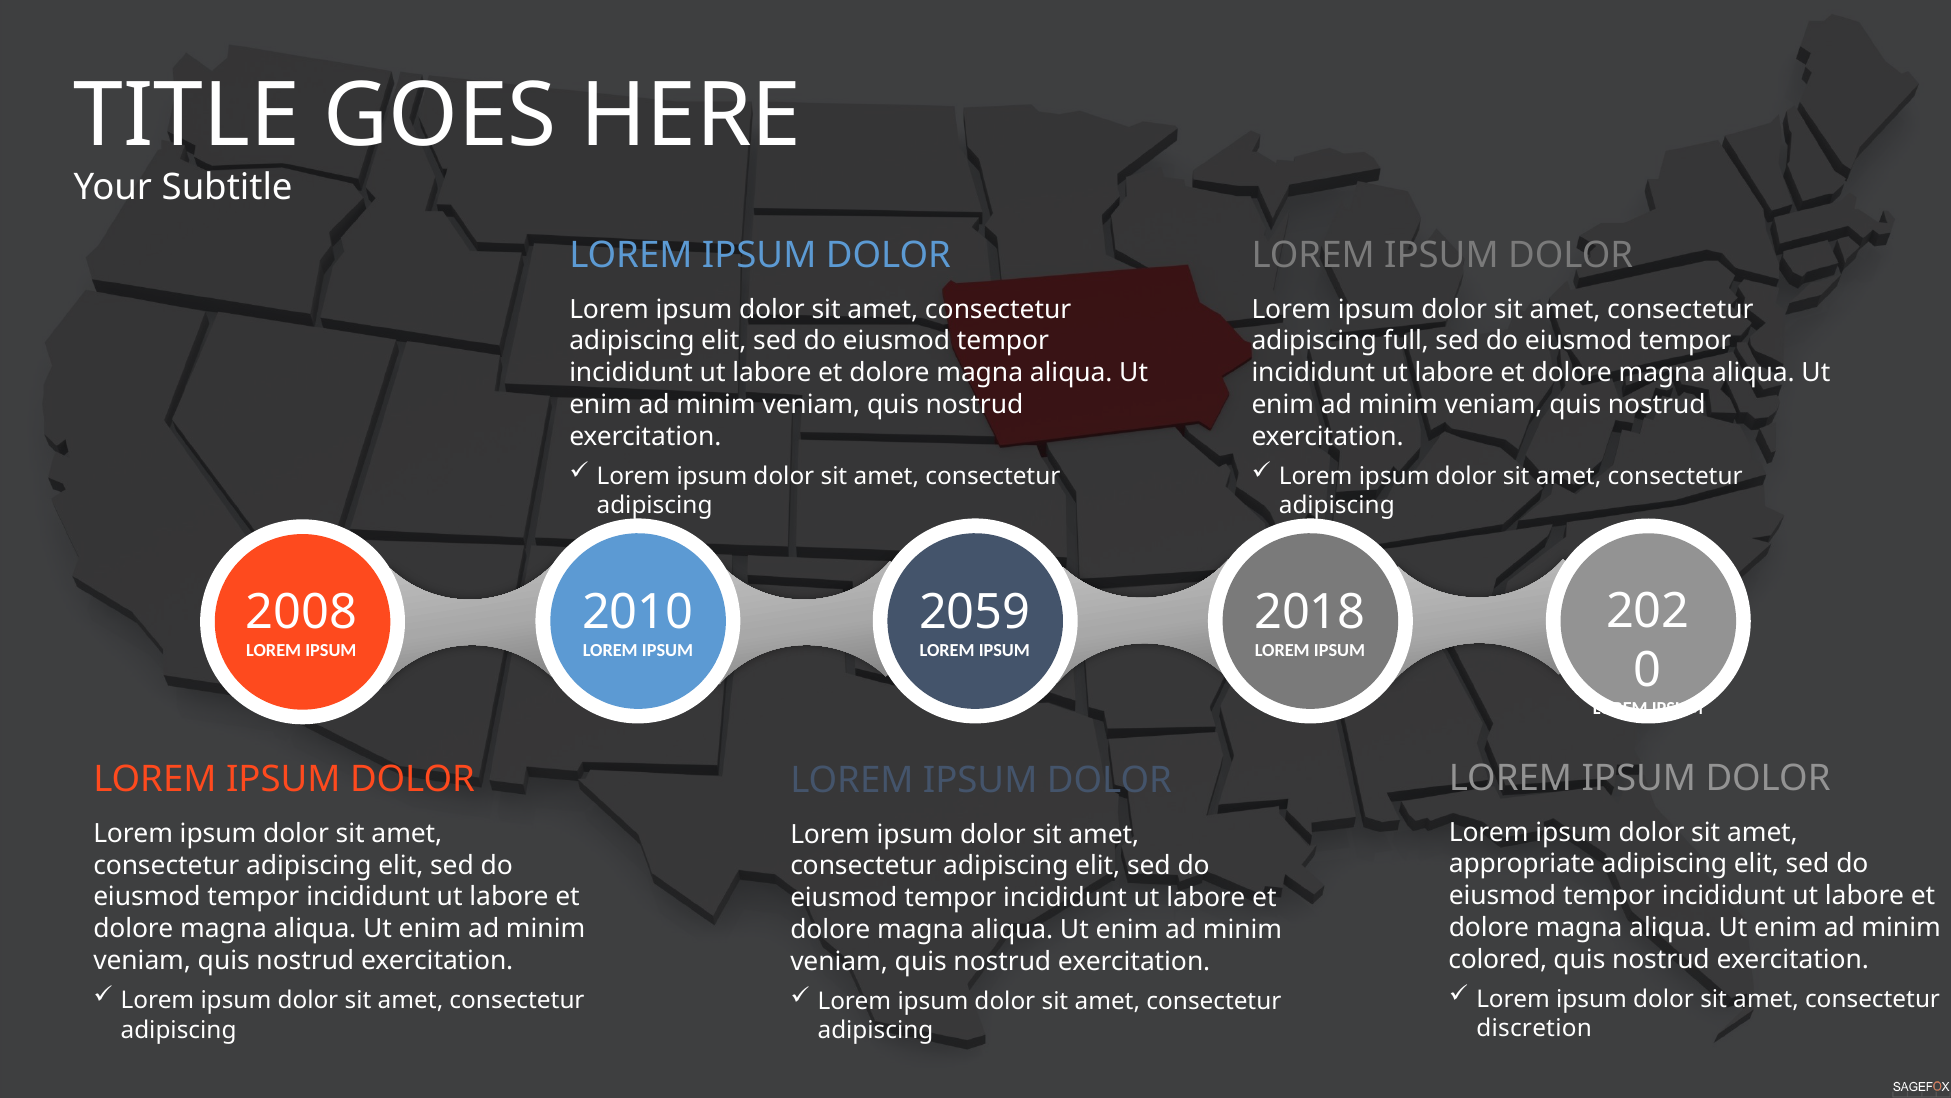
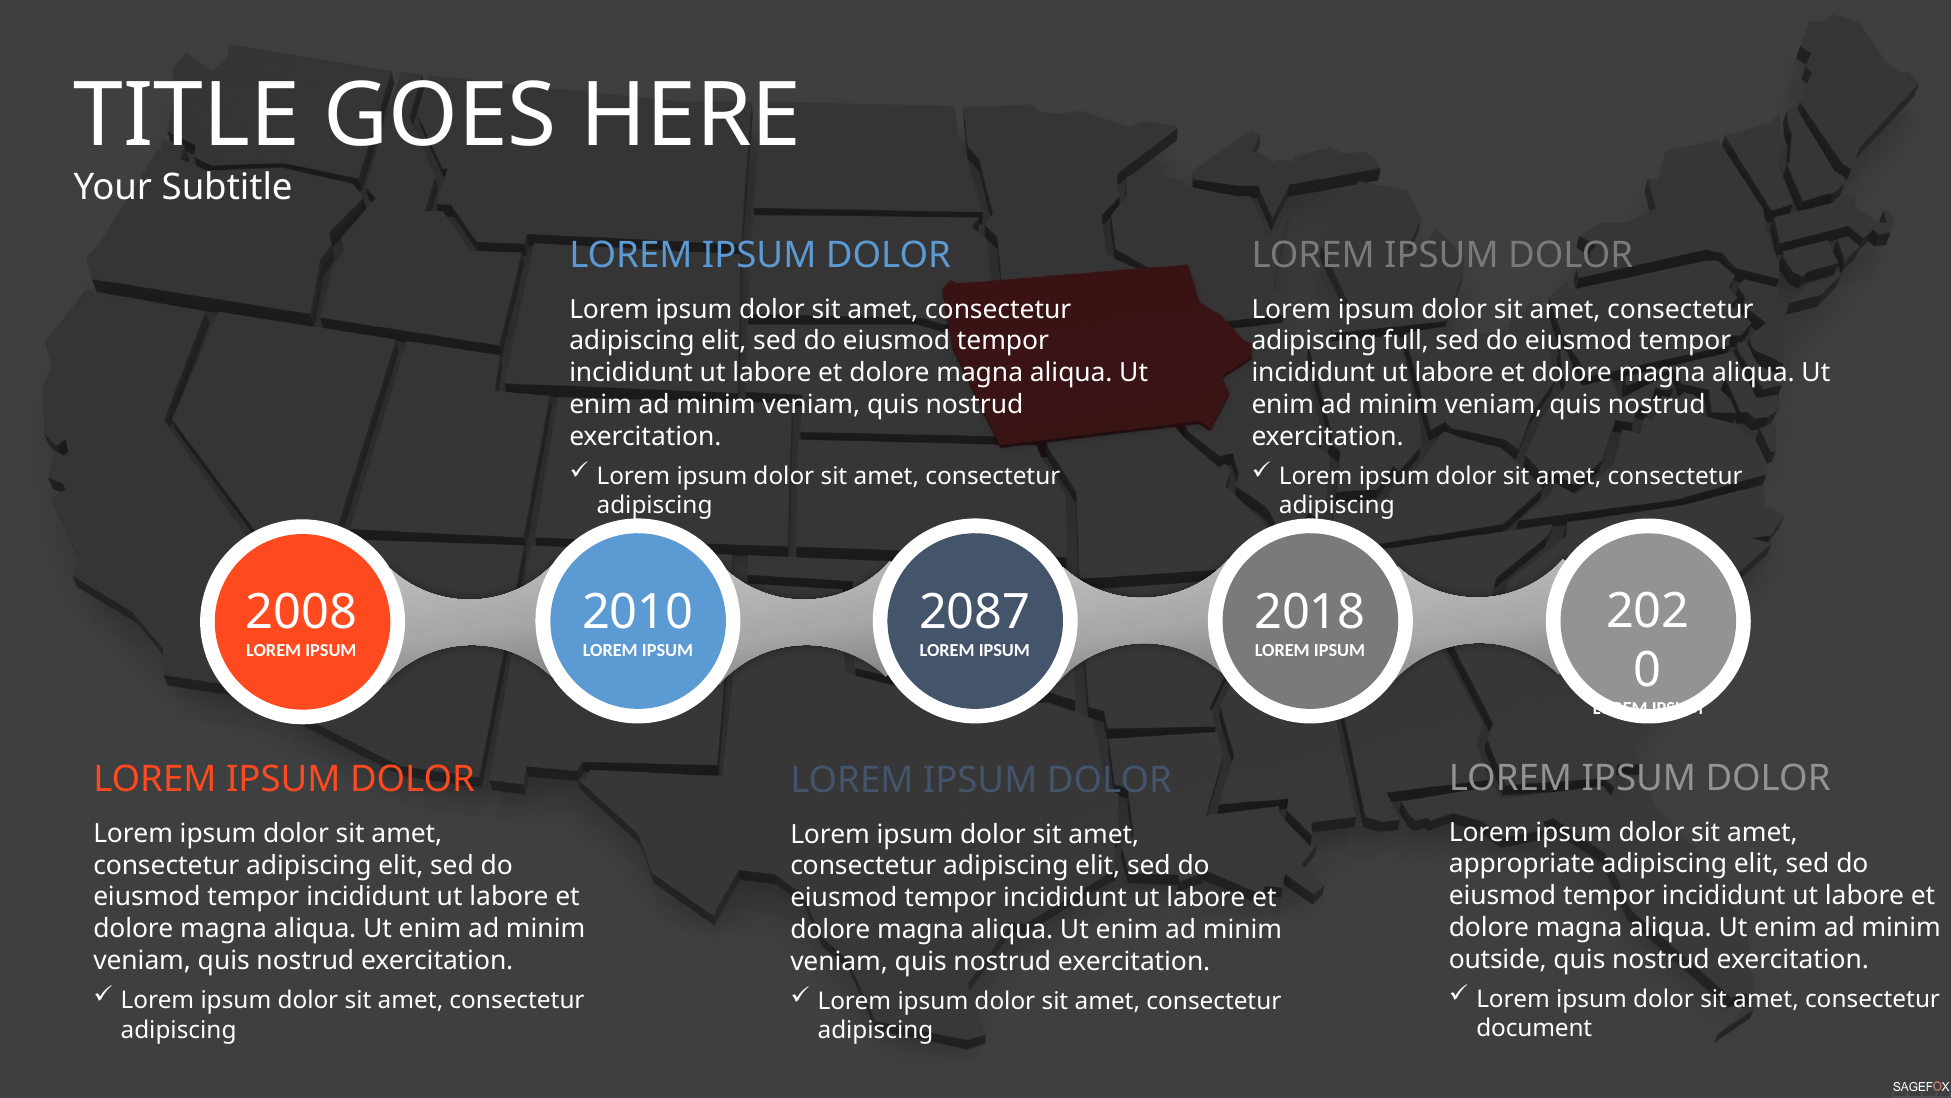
2059: 2059 -> 2087
colored: colored -> outside
discretion: discretion -> document
